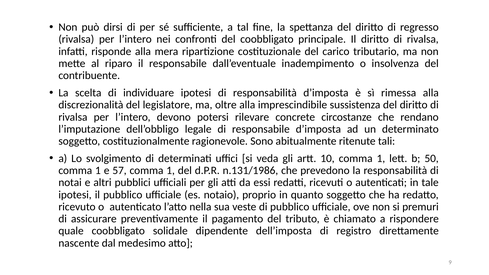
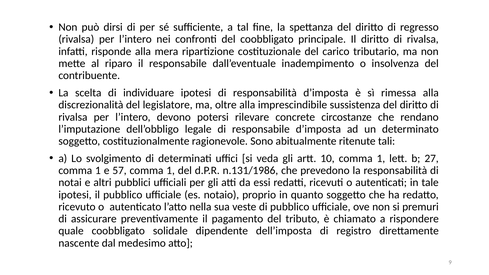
50: 50 -> 27
